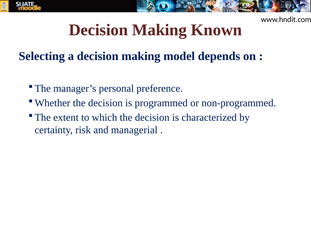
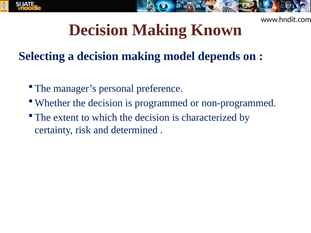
managerial: managerial -> determined
